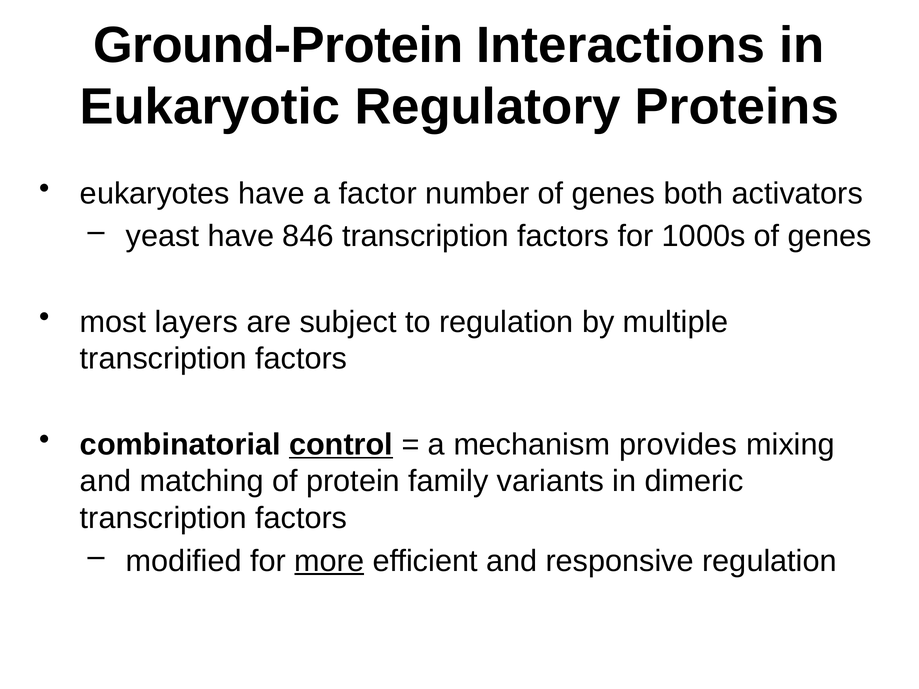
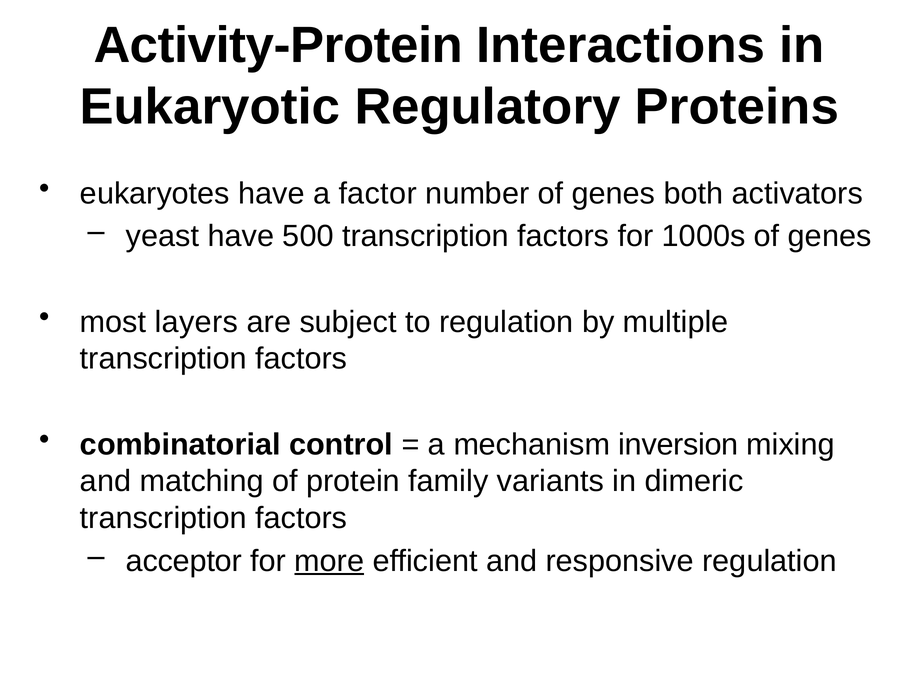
Ground-Protein: Ground-Protein -> Activity-Protein
846: 846 -> 500
control underline: present -> none
provides: provides -> inversion
modified: modified -> acceptor
